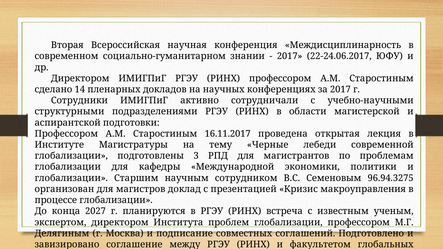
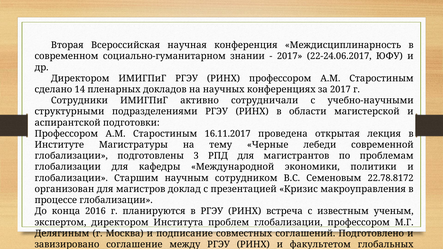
96.94.3275: 96.94.3275 -> 22.78.8172
2027: 2027 -> 2016
